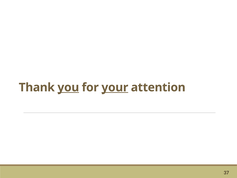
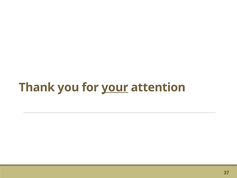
you underline: present -> none
